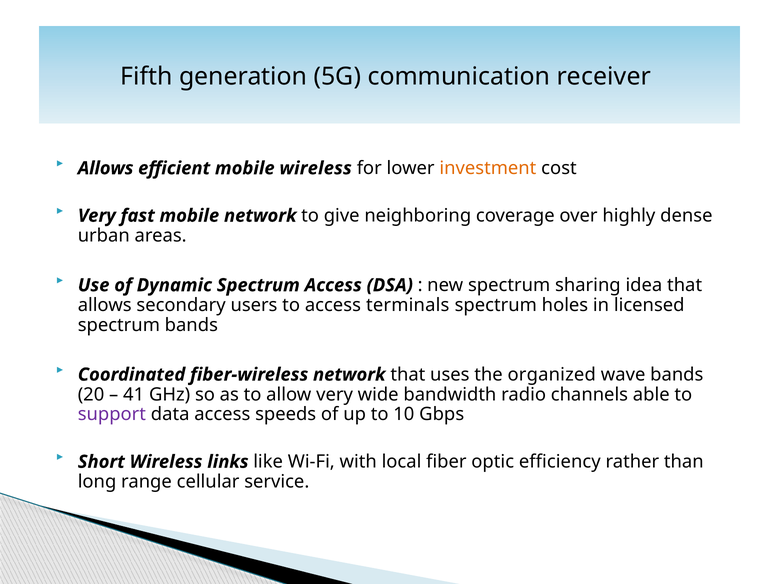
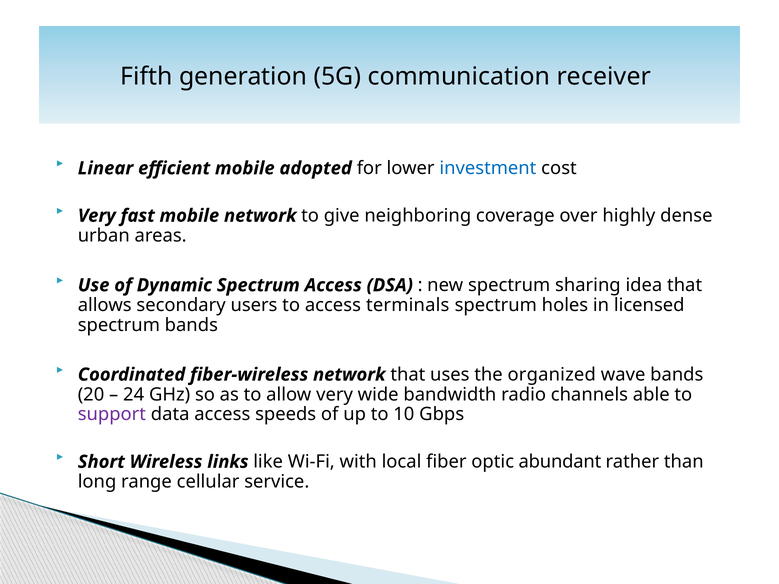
Allows at (106, 168): Allows -> Linear
mobile wireless: wireless -> adopted
investment colour: orange -> blue
41: 41 -> 24
efficiency: efficiency -> abundant
